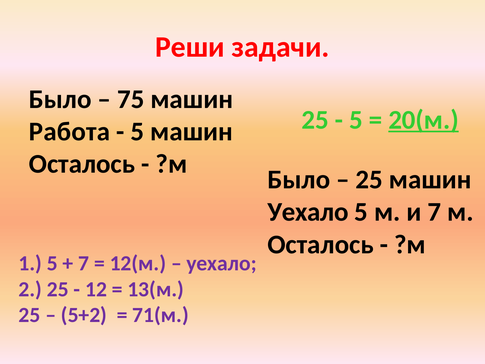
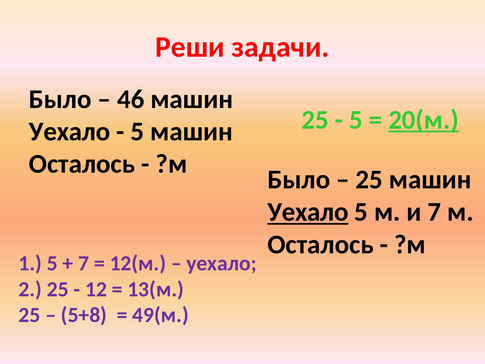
75: 75 -> 46
Работа at (69, 132): Работа -> Уехало
Уехало at (308, 212) underline: none -> present
5+2: 5+2 -> 5+8
71(м: 71(м -> 49(м
